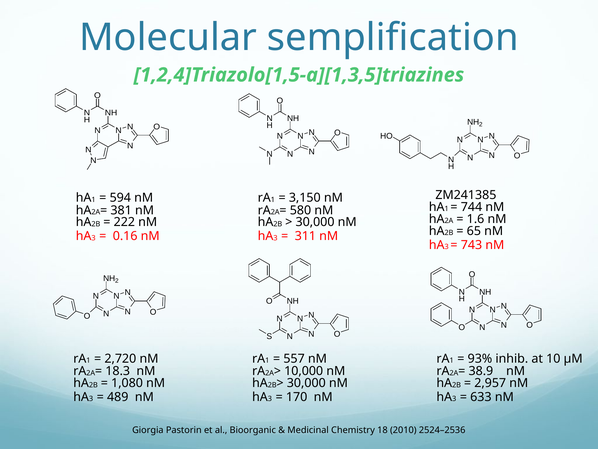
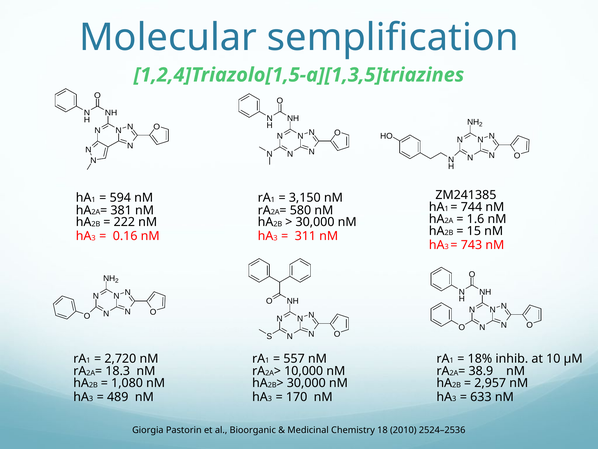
65: 65 -> 15
93%: 93% -> 18%
